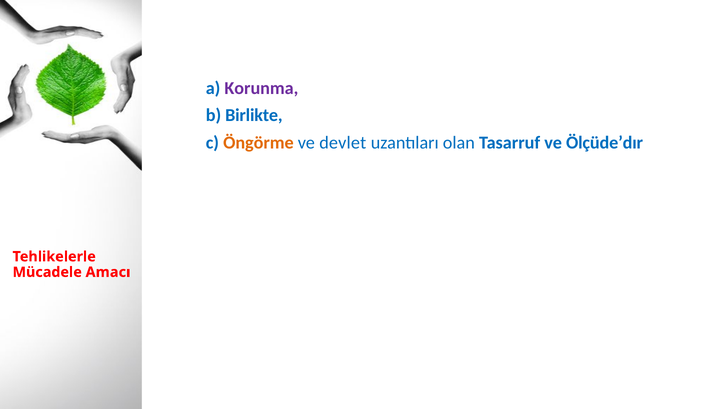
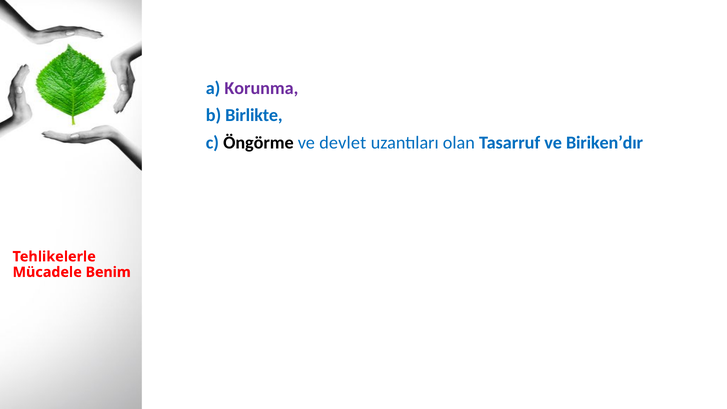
Öngörme colour: orange -> black
Ölçüde’dır: Ölçüde’dır -> Biriken’dır
Amacı: Amacı -> Benim
